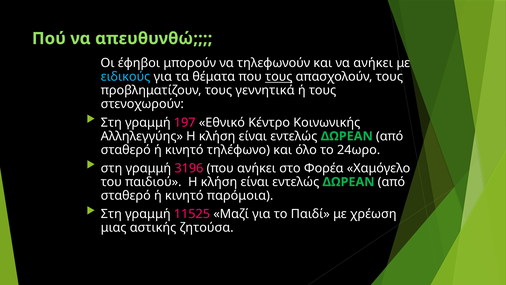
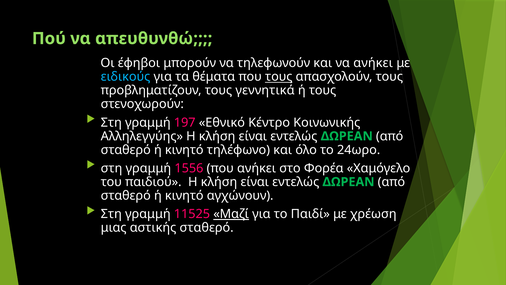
3196: 3196 -> 1556
παρόμοια: παρόμοια -> αγχώνουν
Μαζί underline: none -> present
αστικής ζητούσα: ζητούσα -> σταθερό
